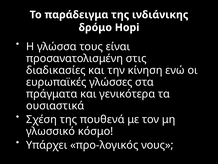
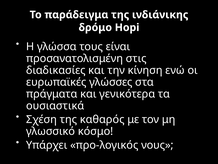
πουθενά: πουθενά -> καθαρός
